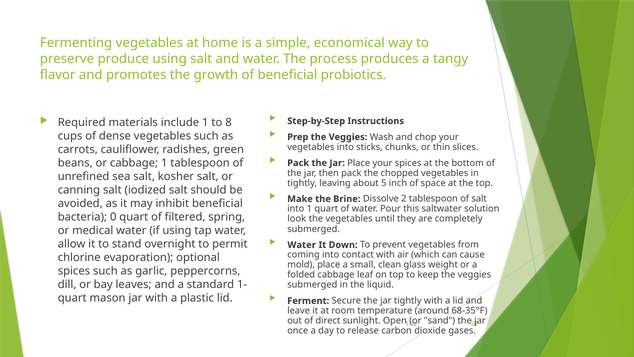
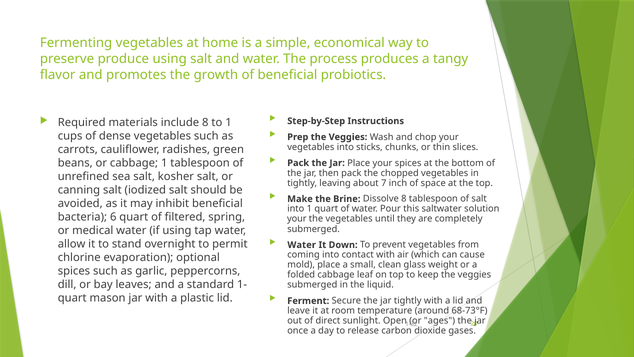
include 1: 1 -> 8
to 8: 8 -> 1
5: 5 -> 7
Dissolve 2: 2 -> 8
0: 0 -> 6
look at (297, 219): look -> your
68-35°F: 68-35°F -> 68-73°F
sand: sand -> ages
